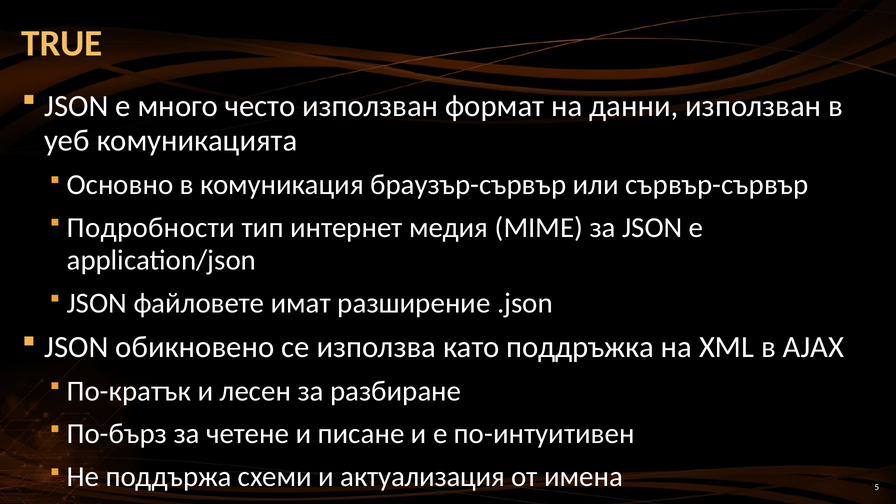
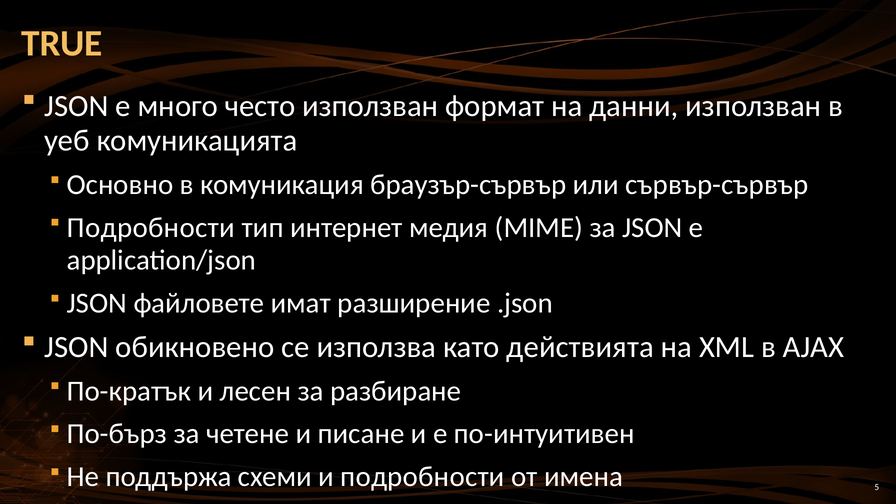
поддръжка: поддръжка -> действията
и актуализация: актуализация -> подробности
